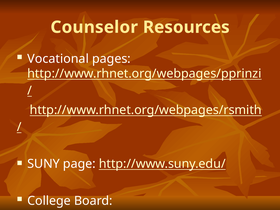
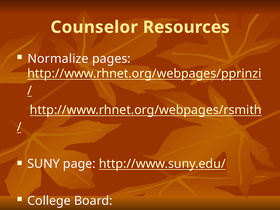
Vocational: Vocational -> Normalize
